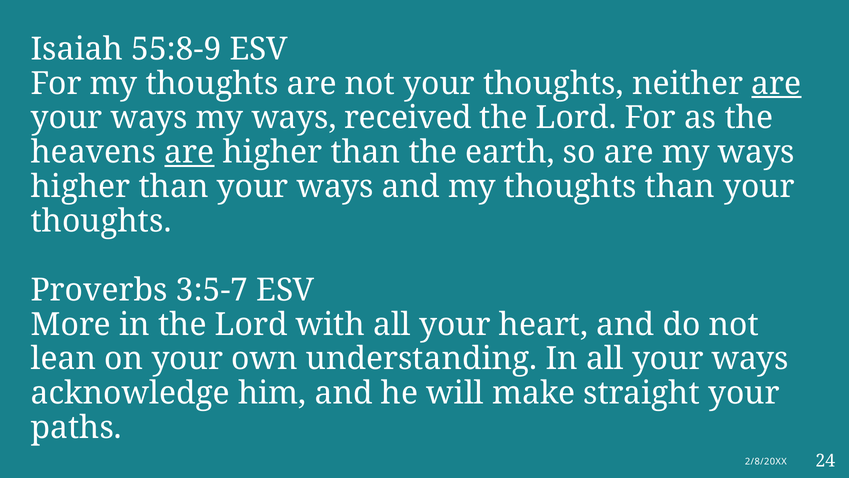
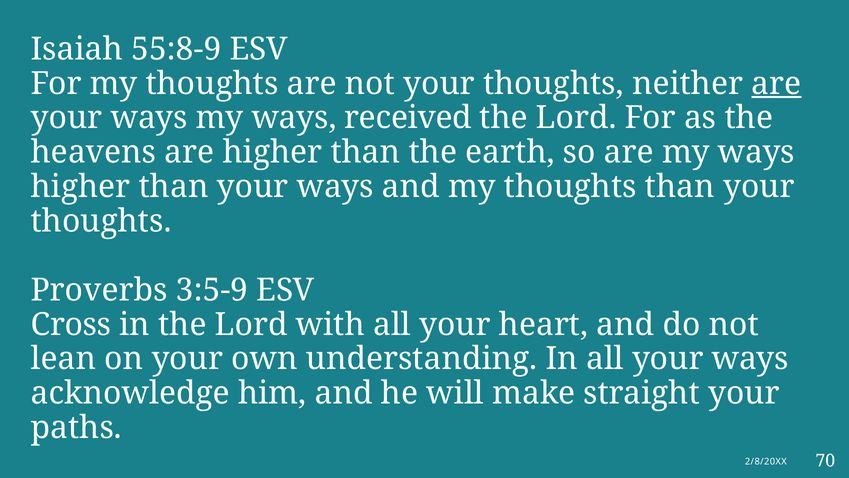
are at (189, 152) underline: present -> none
3:5-7: 3:5-7 -> 3:5-9
More: More -> Cross
24: 24 -> 70
